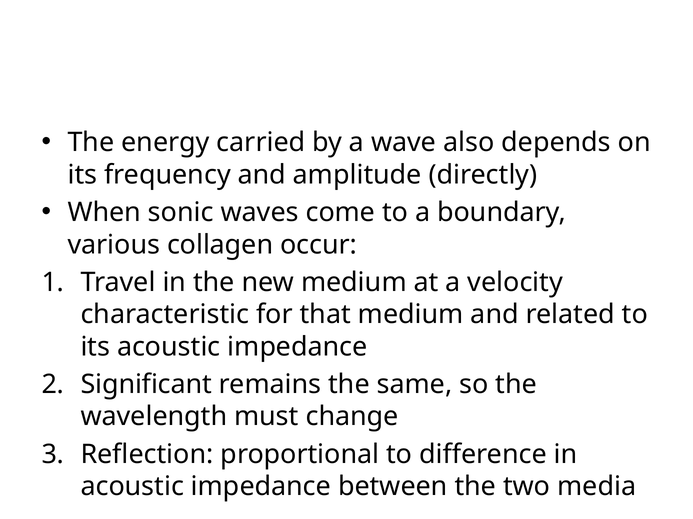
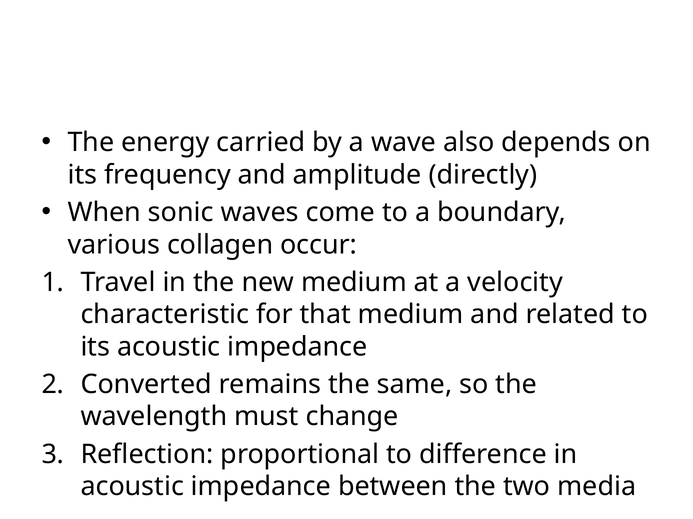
Significant: Significant -> Converted
